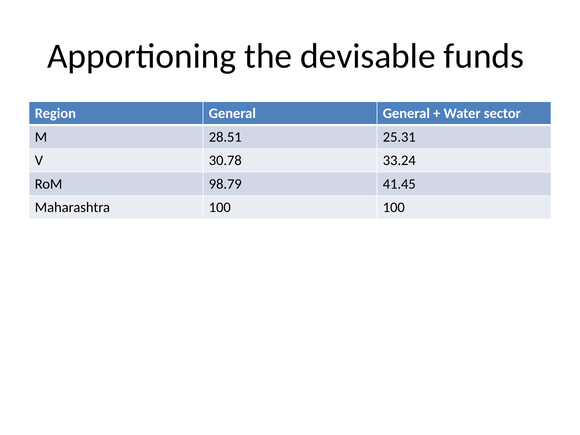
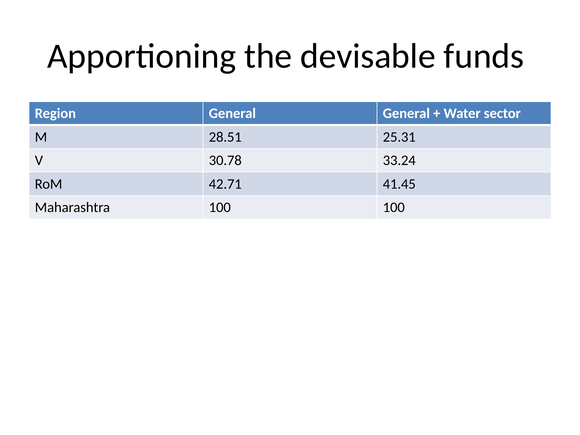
98.79: 98.79 -> 42.71
